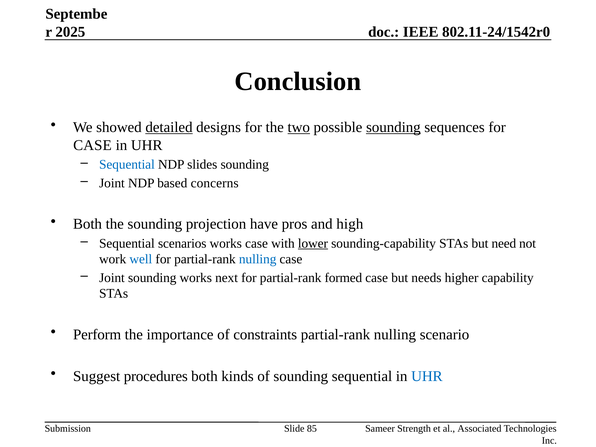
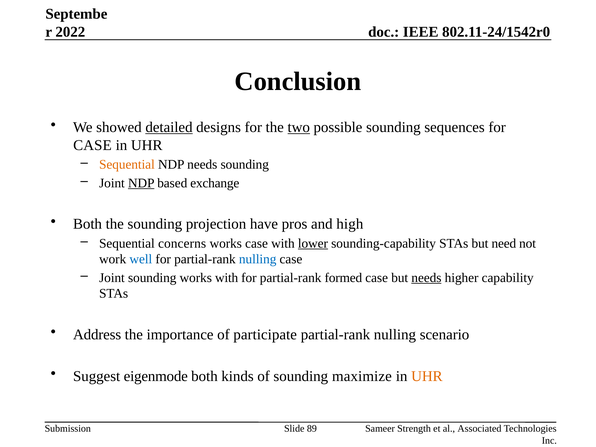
2025: 2025 -> 2022
sounding at (393, 127) underline: present -> none
Sequential at (127, 165) colour: blue -> orange
NDP slides: slides -> needs
NDP at (141, 183) underline: none -> present
concerns: concerns -> exchange
scenarios: scenarios -> concerns
works next: next -> with
needs at (426, 278) underline: none -> present
Perform: Perform -> Address
constraints: constraints -> participate
procedures: procedures -> eigenmode
sounding sequential: sequential -> maximize
UHR at (427, 376) colour: blue -> orange
85: 85 -> 89
